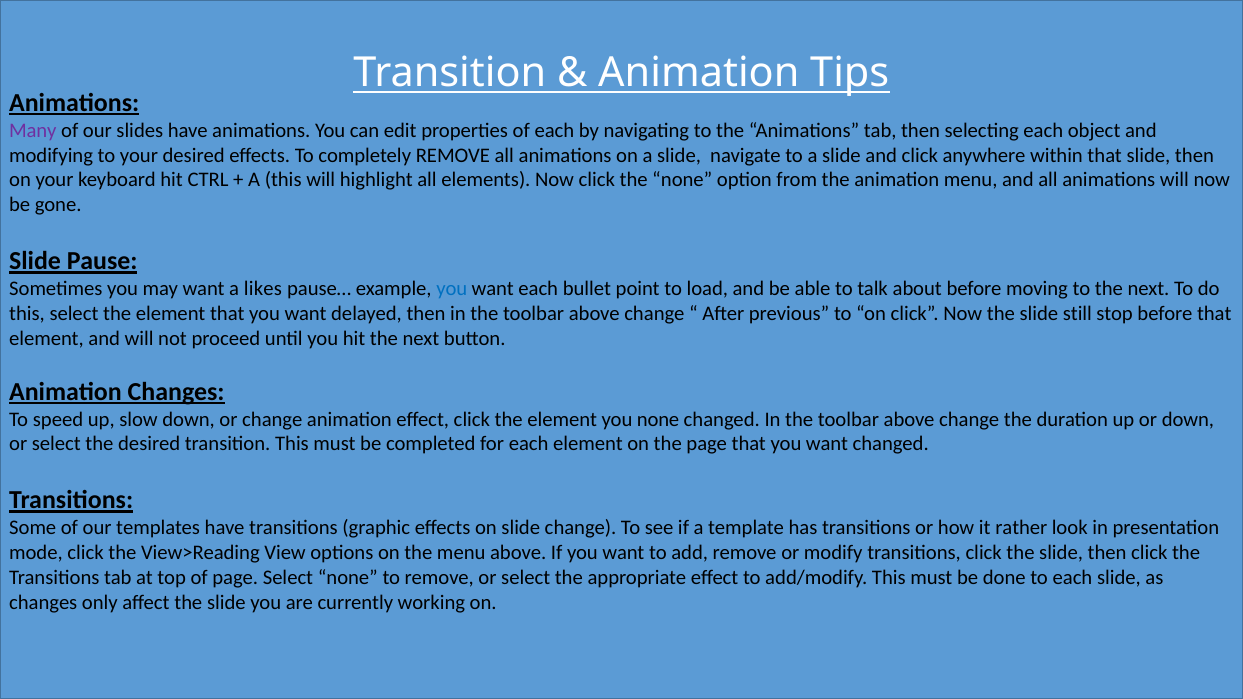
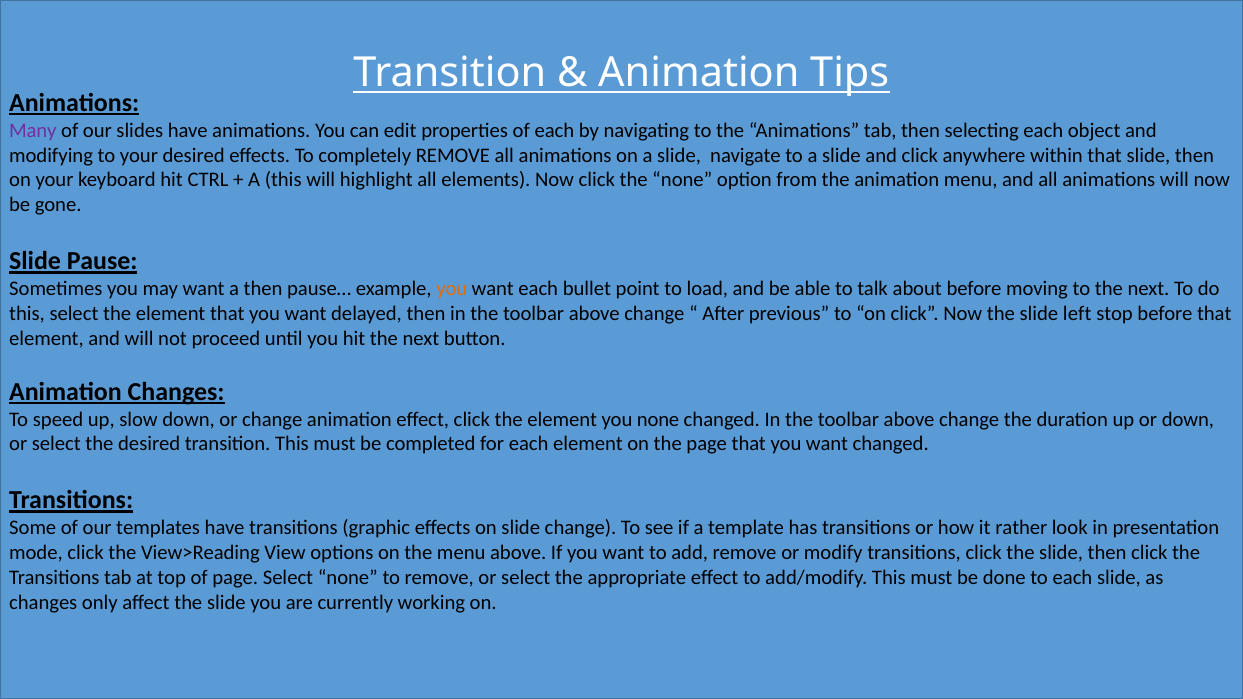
a likes: likes -> then
you at (452, 289) colour: blue -> orange
still: still -> left
